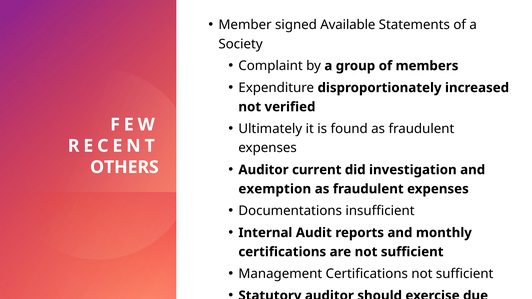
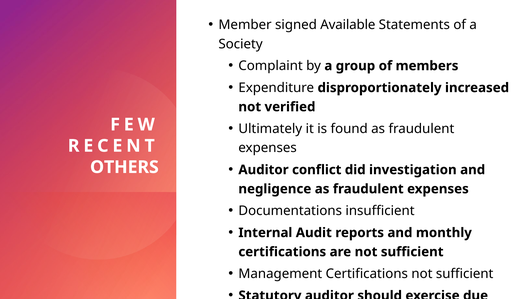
current: current -> conflict
exemption: exemption -> negligence
